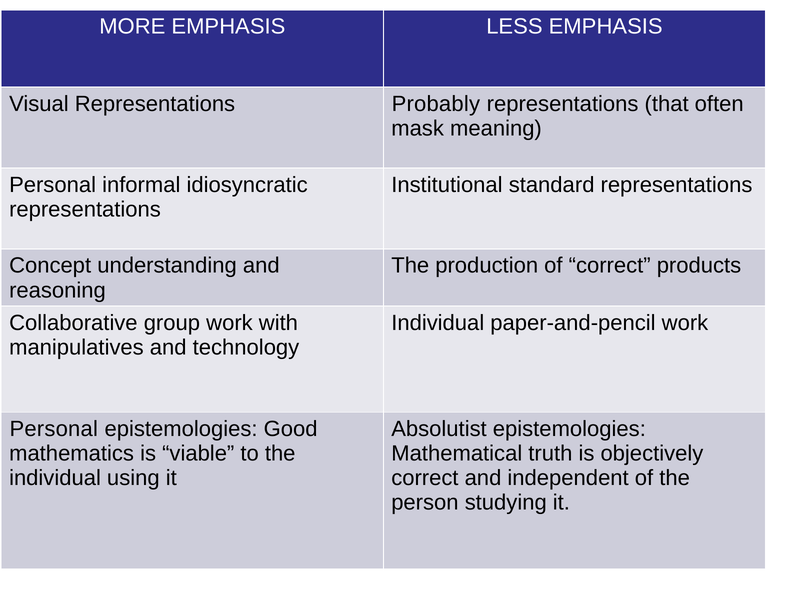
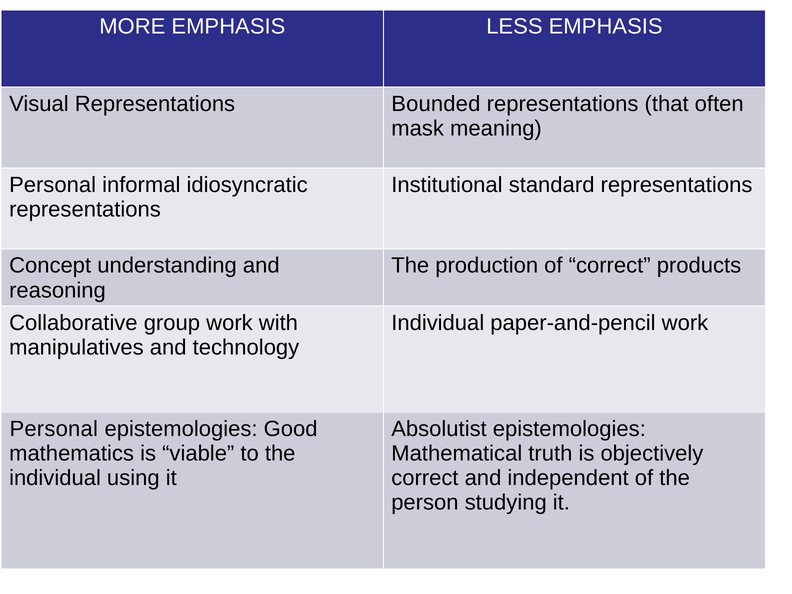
Probably: Probably -> Bounded
